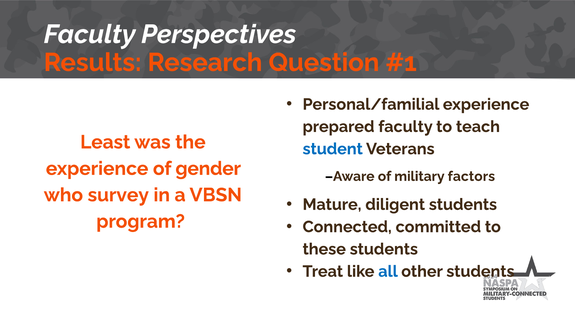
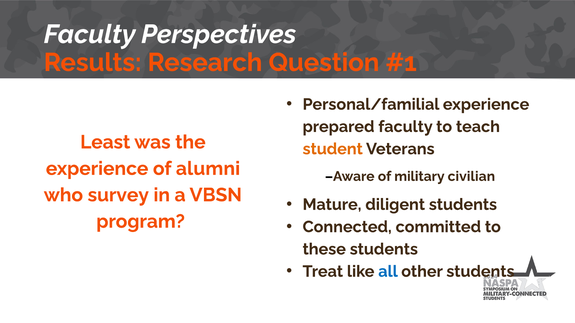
student colour: blue -> orange
gender: gender -> alumni
factors: factors -> civilian
